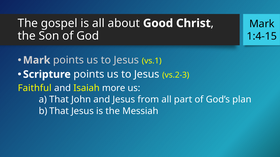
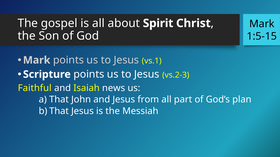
Good: Good -> Spirit
1:4-15: 1:4-15 -> 1:5-15
more: more -> news
